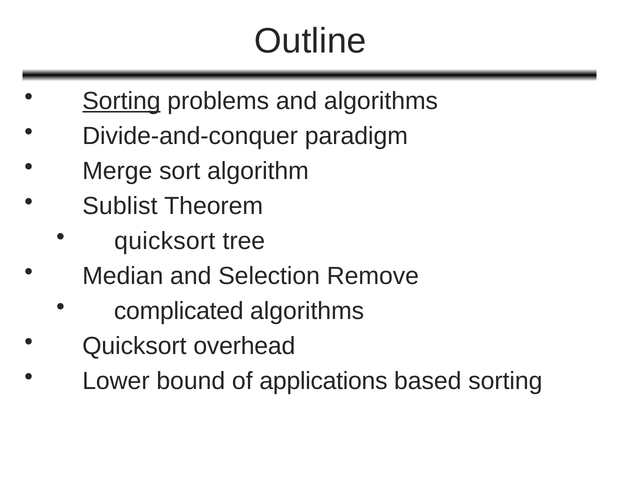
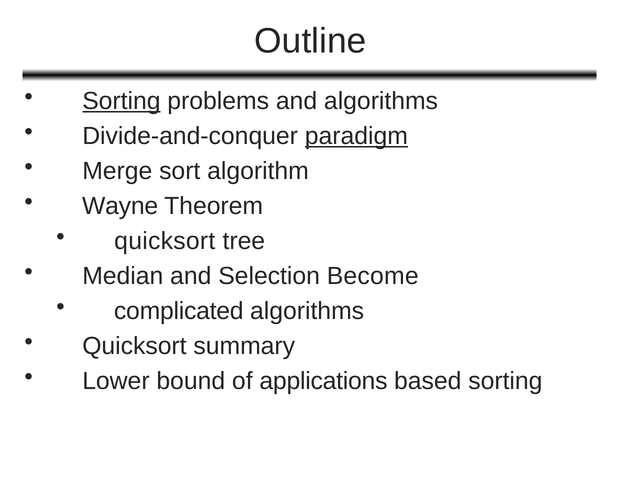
paradigm underline: none -> present
Sublist: Sublist -> Wayne
Remove: Remove -> Become
overhead: overhead -> summary
